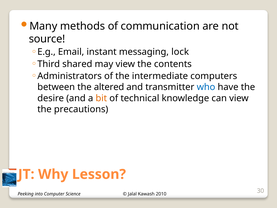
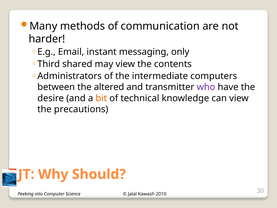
source: source -> harder
lock: lock -> only
who colour: blue -> purple
Lesson: Lesson -> Should
